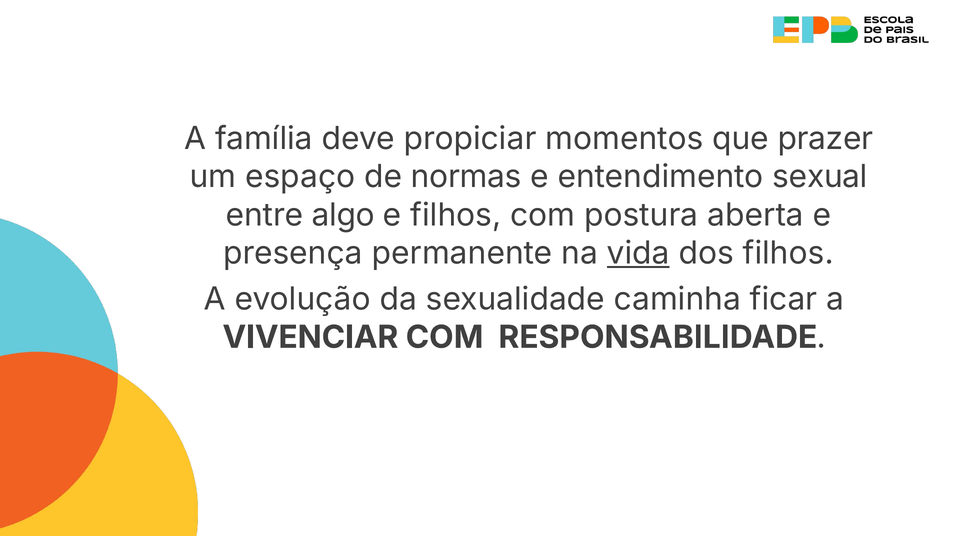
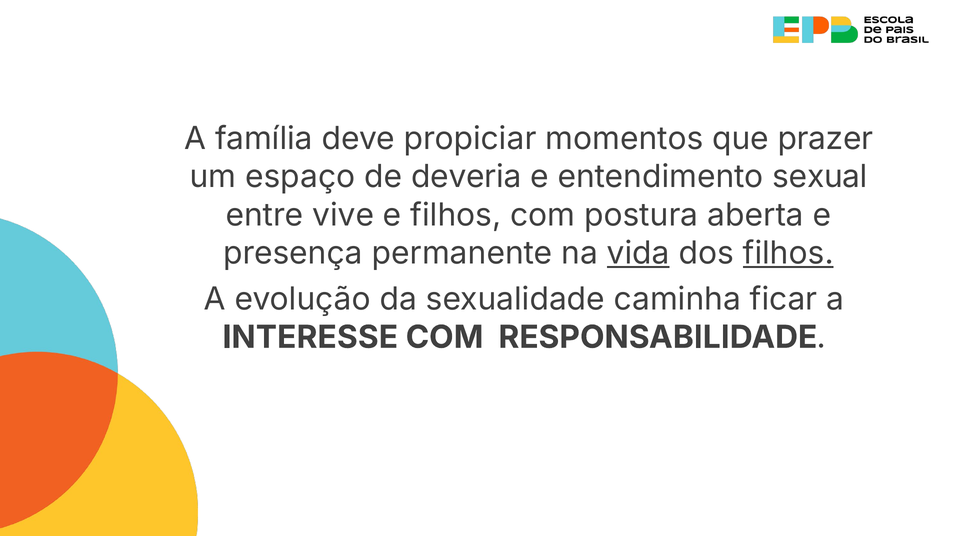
normas: normas -> deveria
algo: algo -> vive
filhos at (788, 253) underline: none -> present
VIVENCIAR: VIVENCIAR -> INTERESSE
